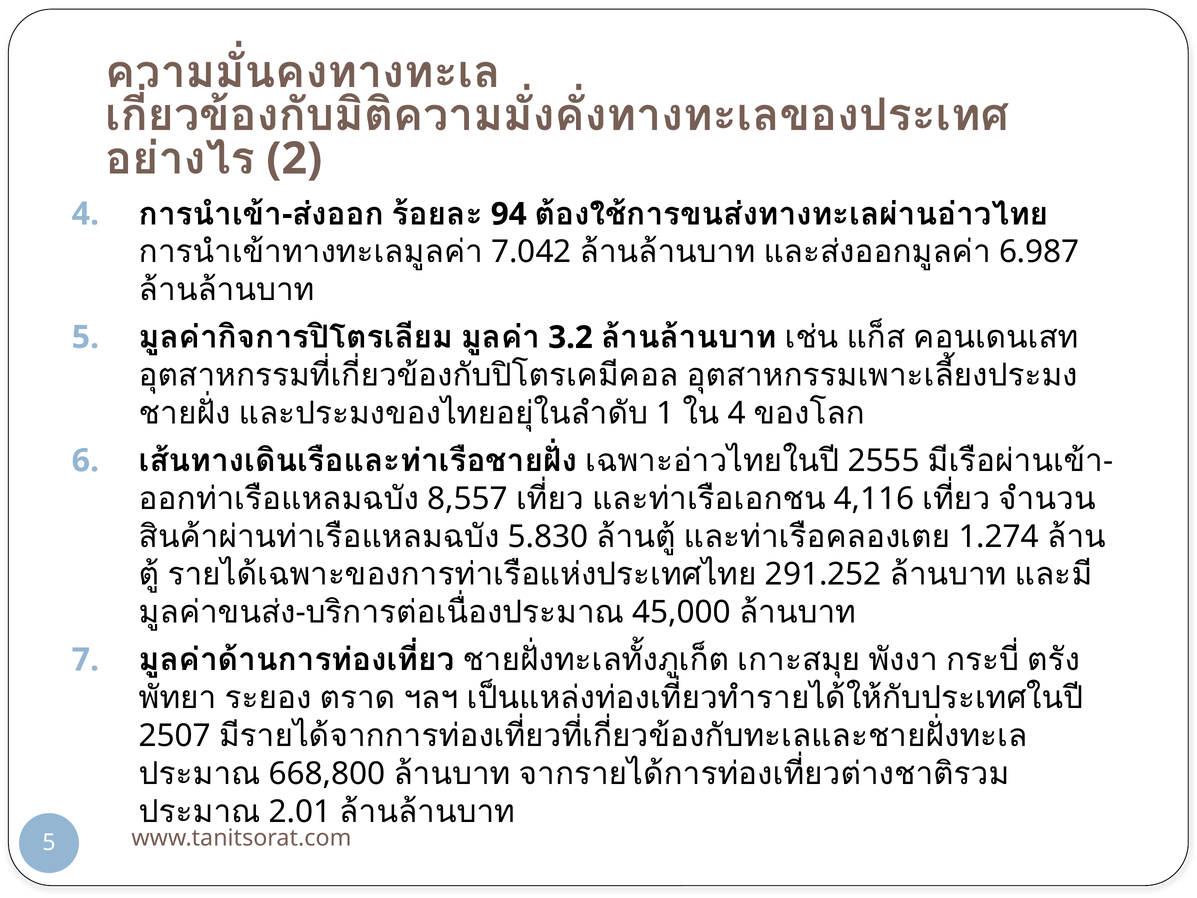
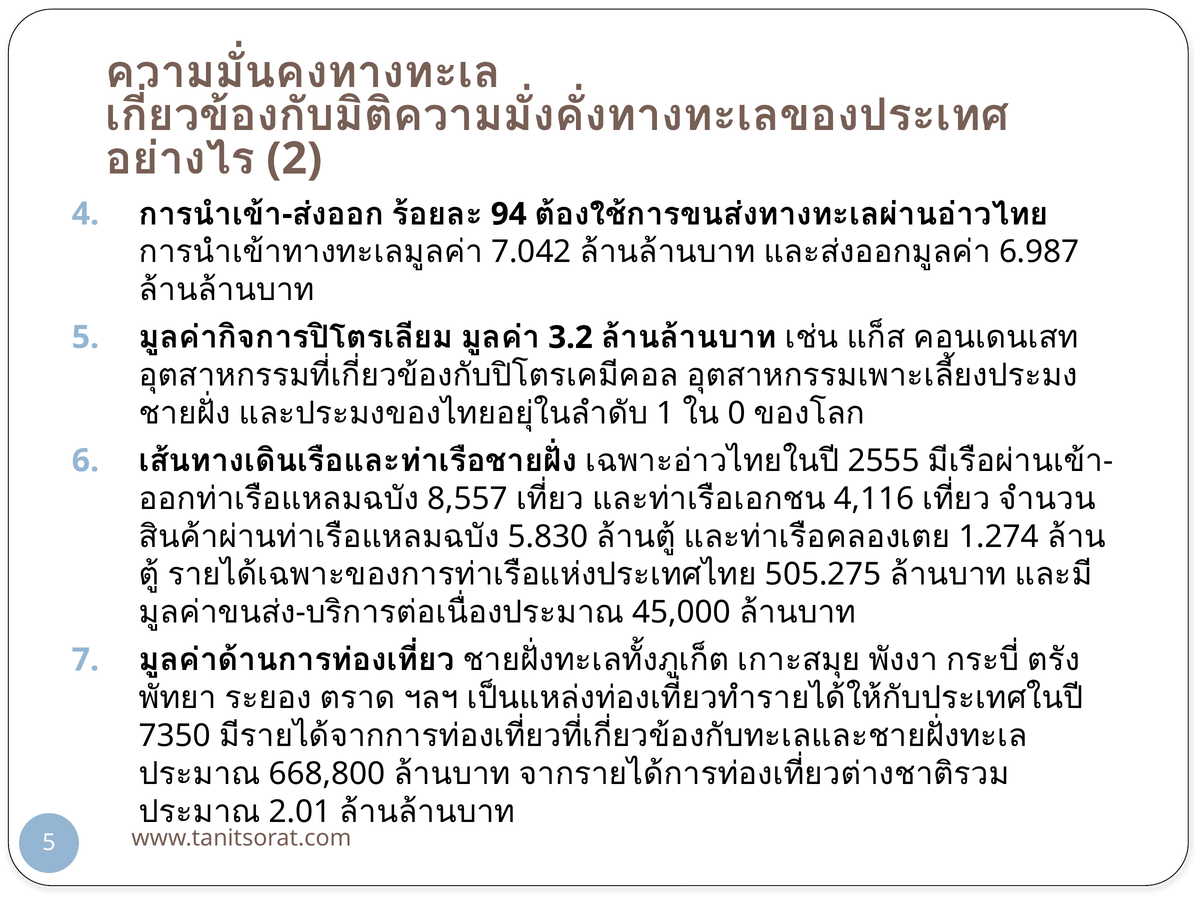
4 at (737, 413): 4 -> 0
291.252: 291.252 -> 505.275
2507: 2507 -> 7350
